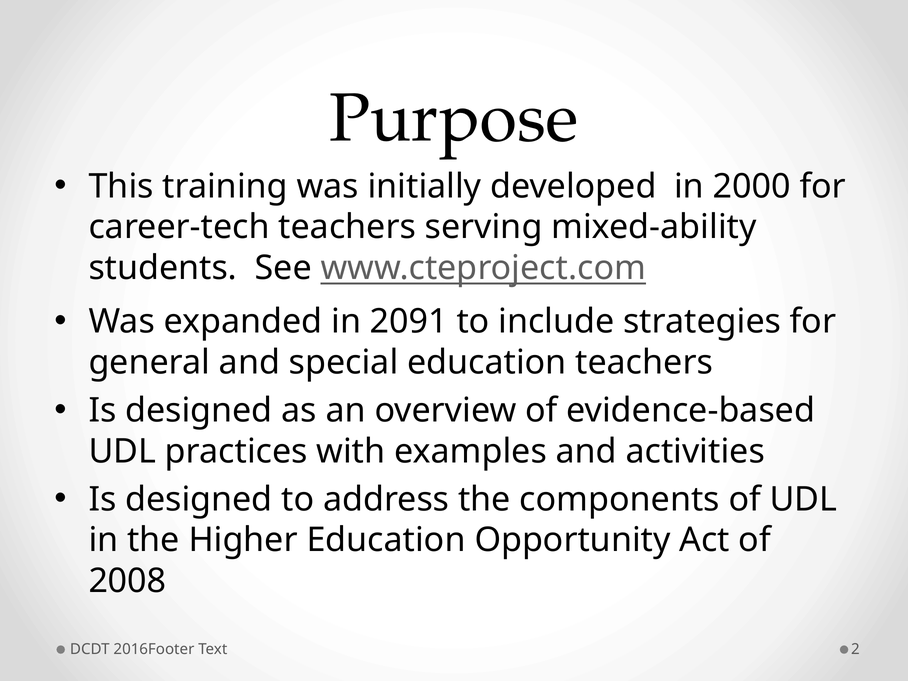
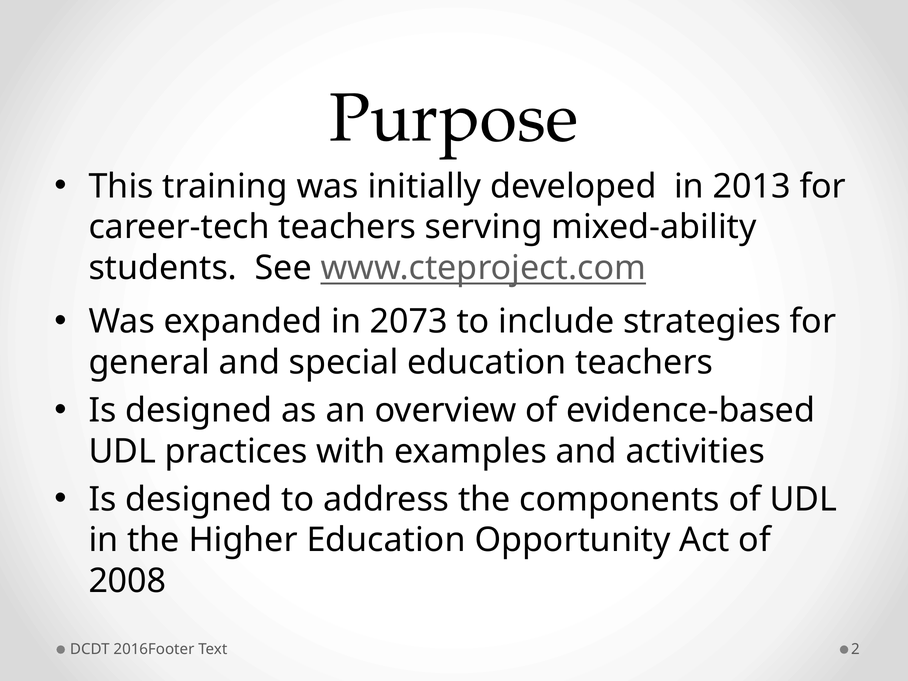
2000: 2000 -> 2013
2091: 2091 -> 2073
